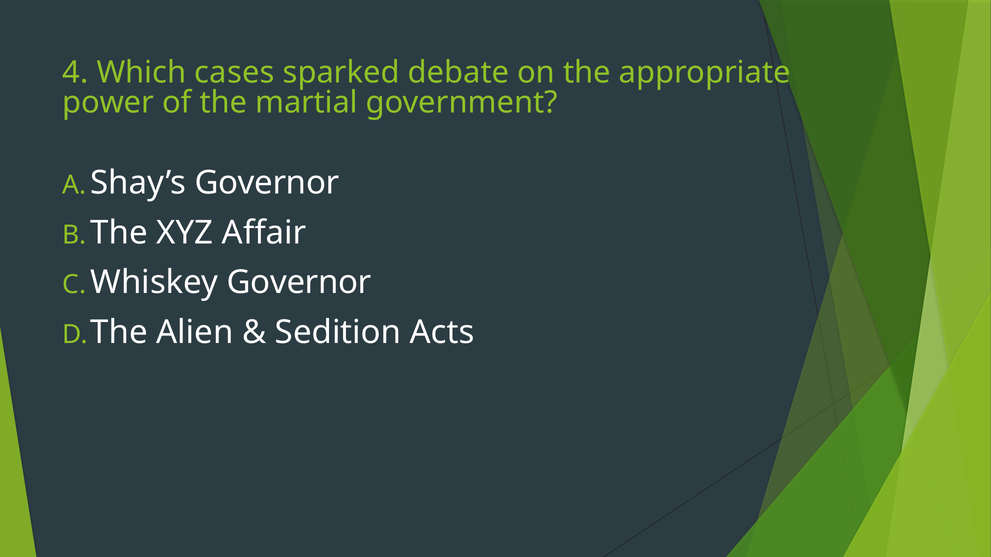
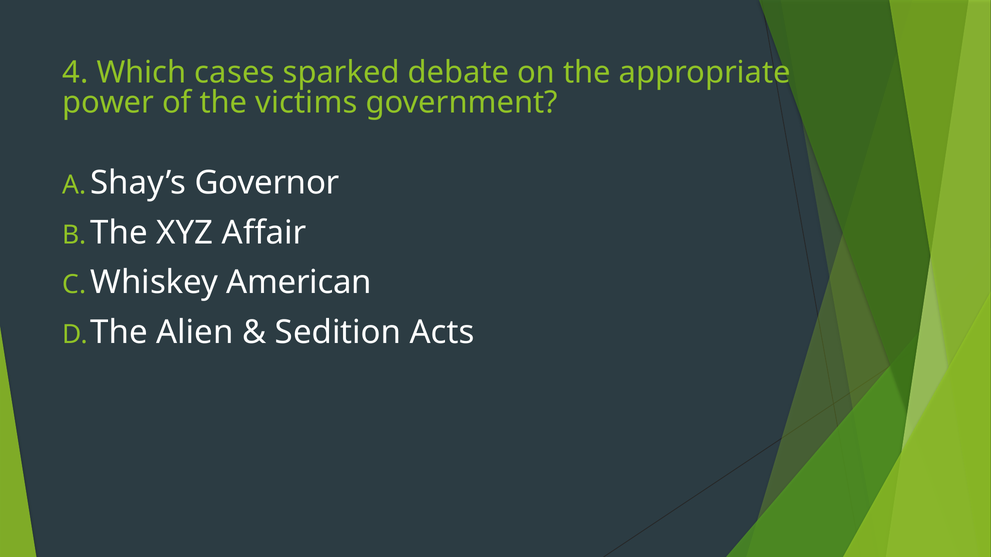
martial: martial -> victims
Whiskey Governor: Governor -> American
